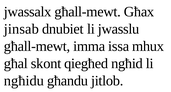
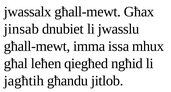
skont: skont -> leħen
ngħidu: ngħidu -> jagħtih
